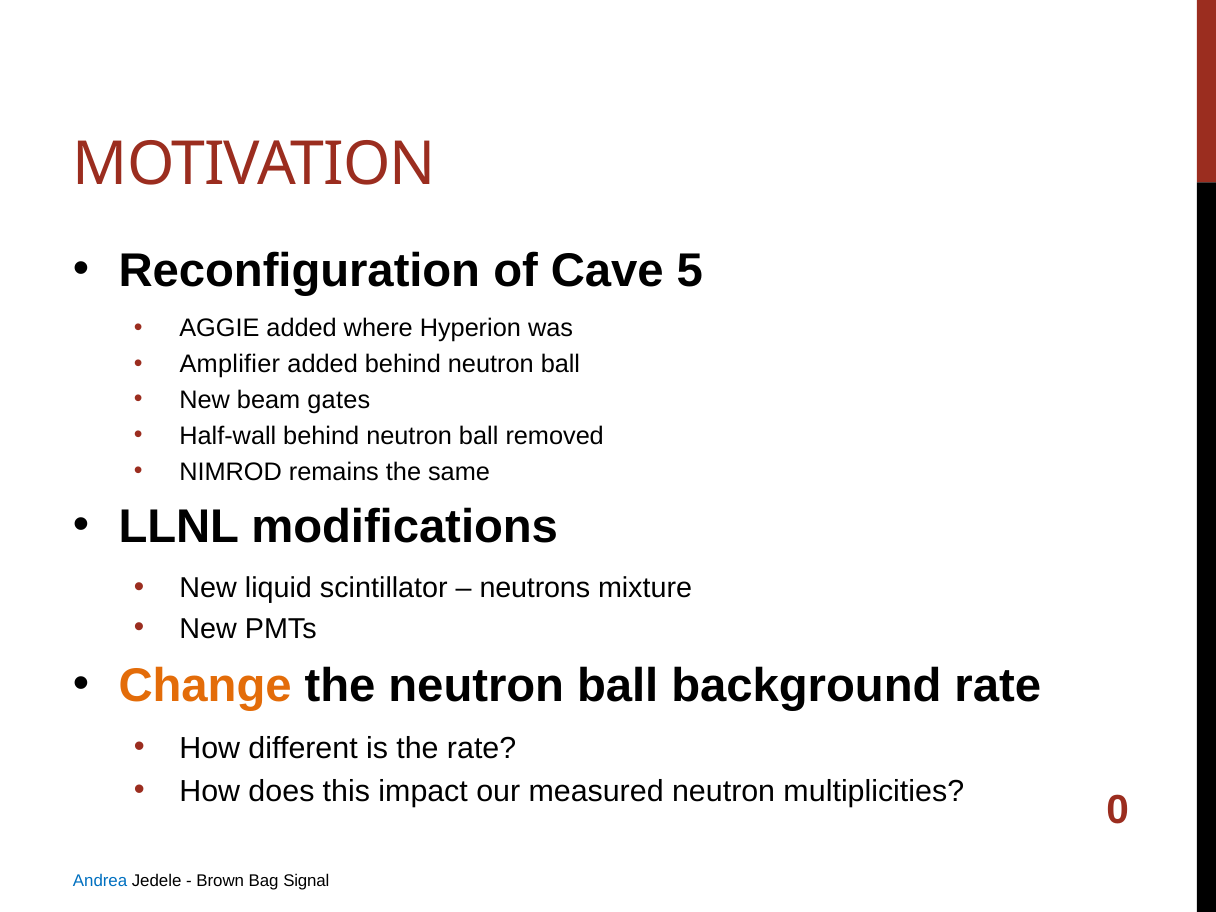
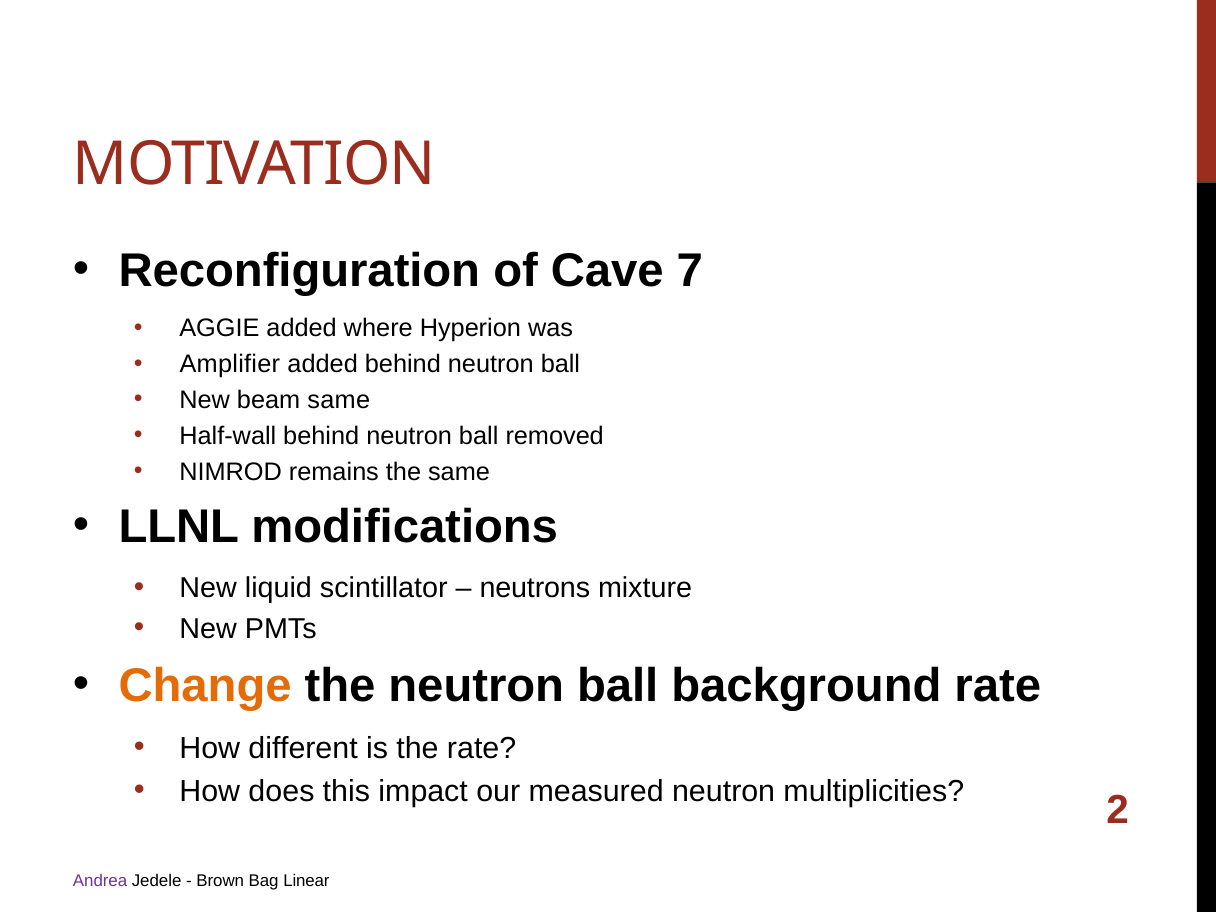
5: 5 -> 7
beam gates: gates -> same
0: 0 -> 2
Andrea colour: blue -> purple
Signal: Signal -> Linear
